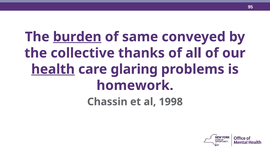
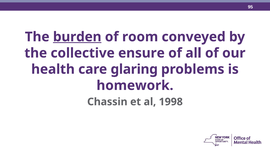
same: same -> room
thanks: thanks -> ensure
health underline: present -> none
